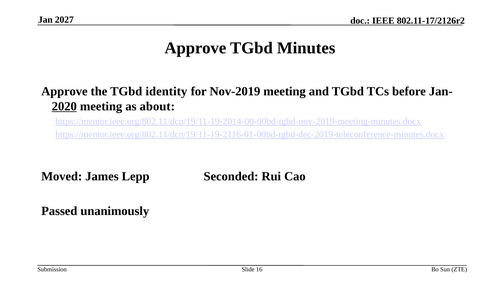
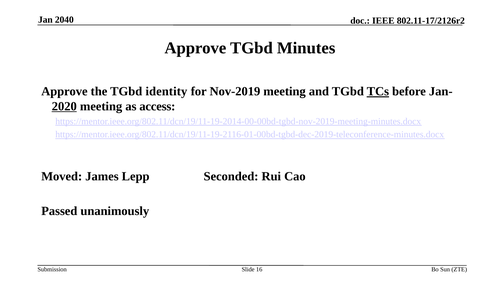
2027: 2027 -> 2040
TCs underline: none -> present
about: about -> access
